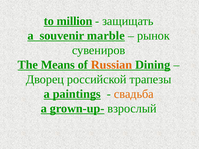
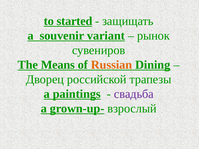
million: million -> started
marble: marble -> variant
свадьба colour: orange -> purple
